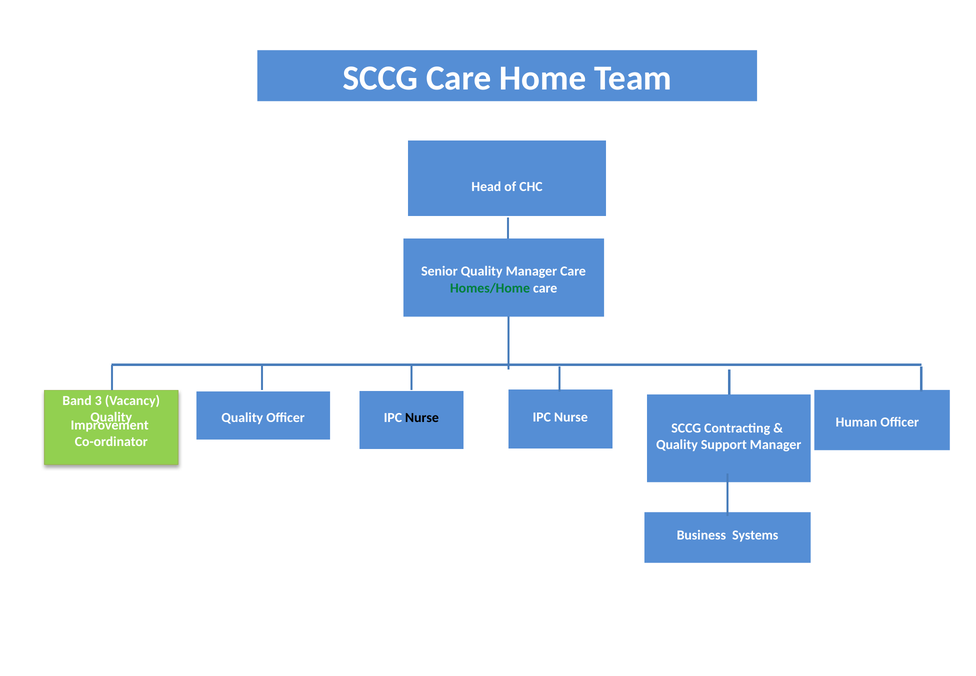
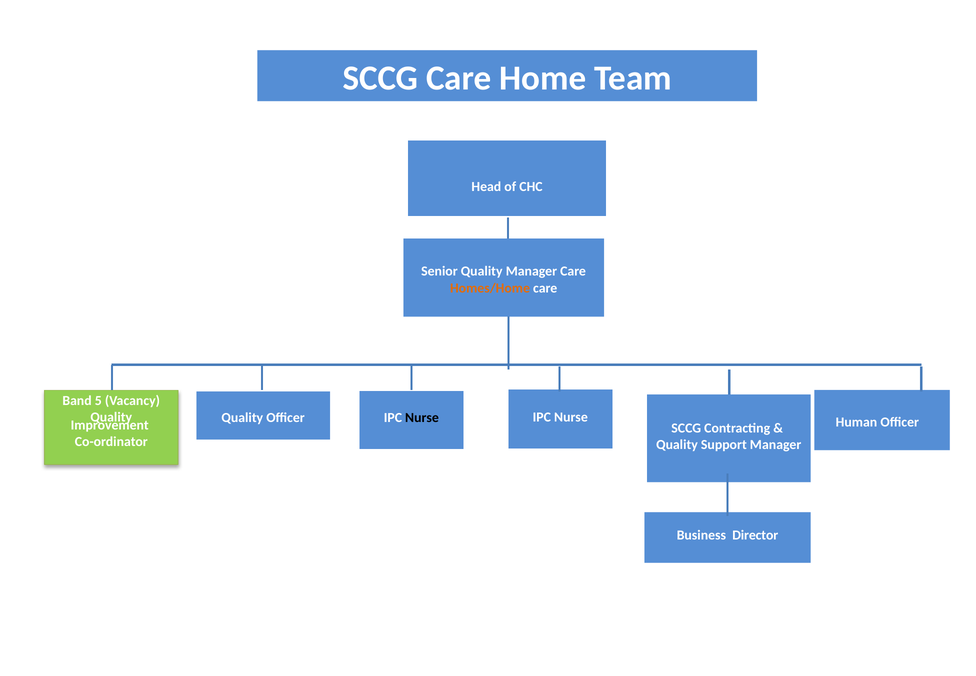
Homes/Home colour: green -> orange
3: 3 -> 5
Systems: Systems -> Director
